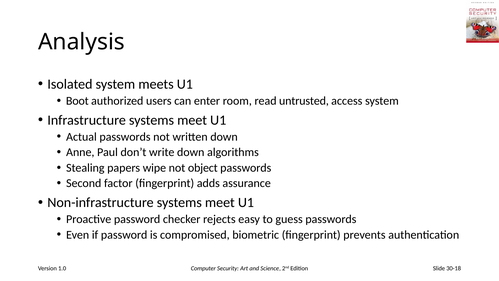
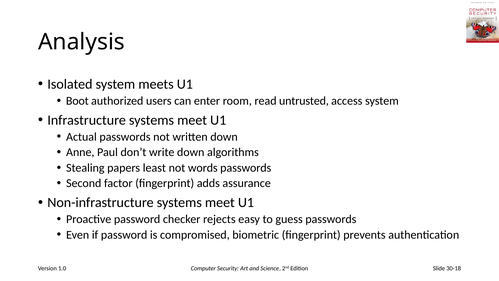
wipe: wipe -> least
object: object -> words
